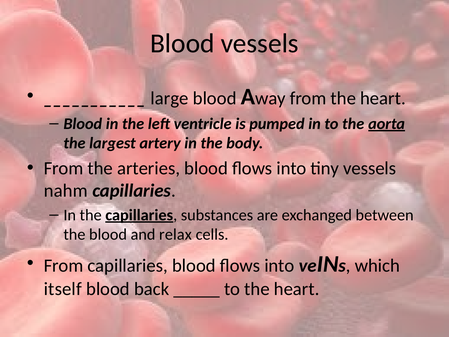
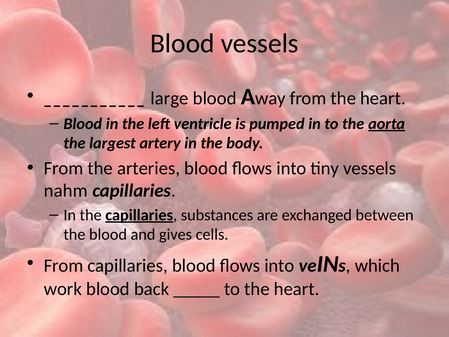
relax: relax -> gives
itself: itself -> work
